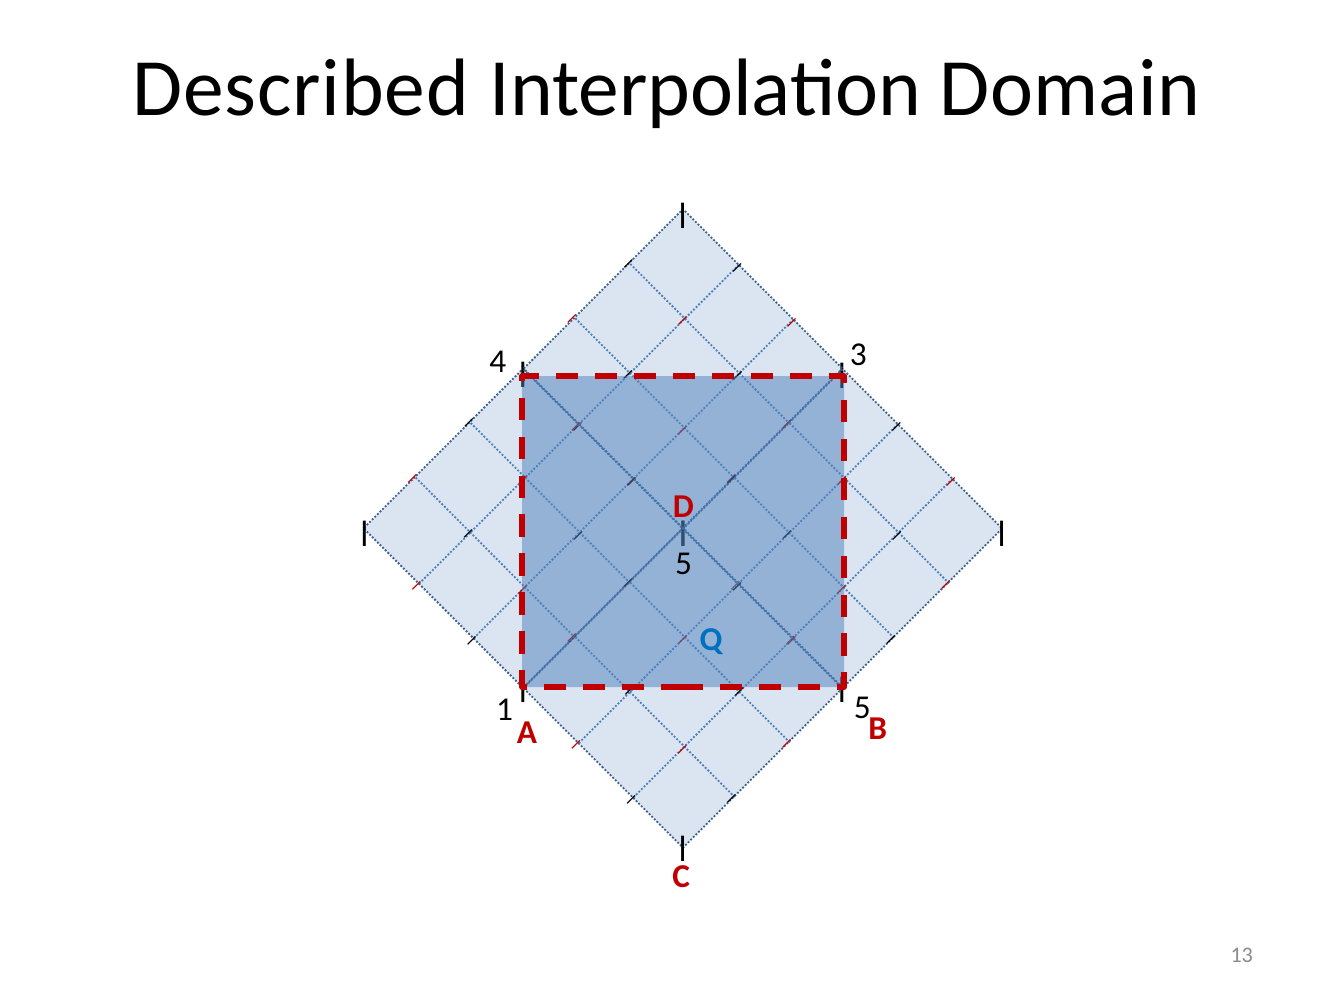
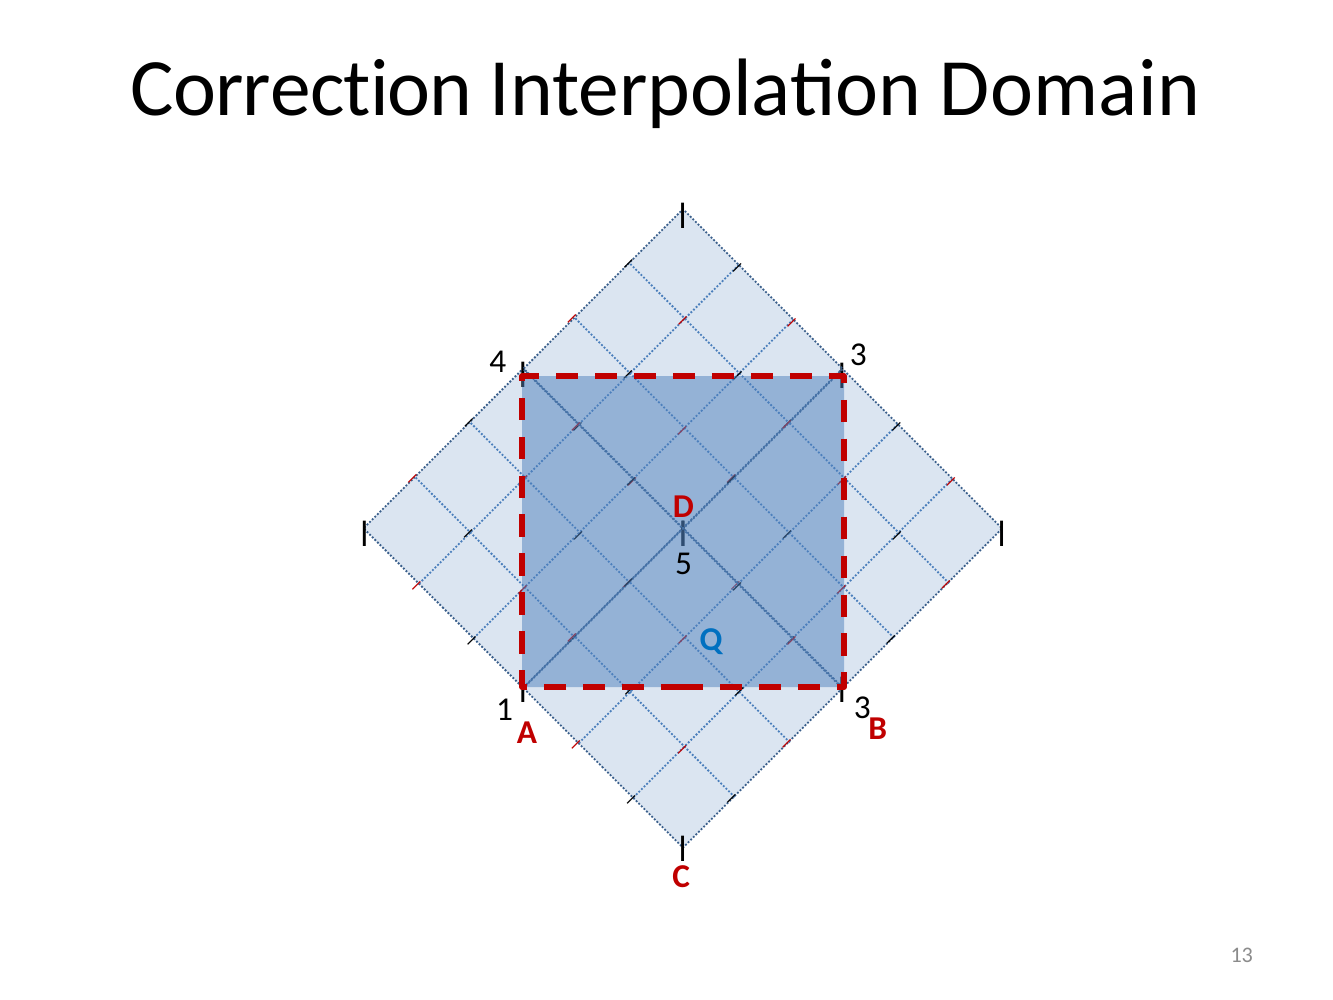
Described: Described -> Correction
1 5: 5 -> 3
